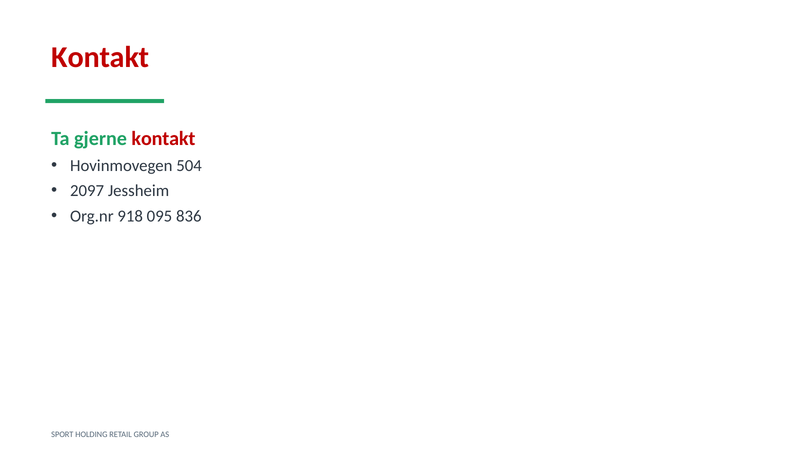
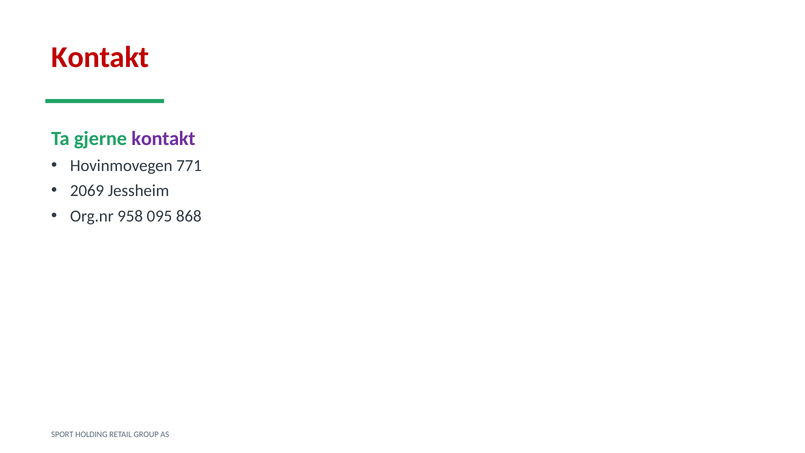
kontakt at (163, 139) colour: red -> purple
504: 504 -> 771
2097: 2097 -> 2069
918: 918 -> 958
836: 836 -> 868
